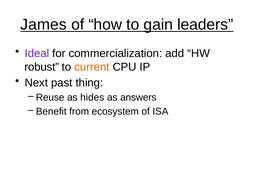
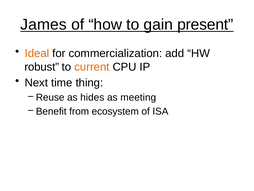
leaders: leaders -> present
Ideal colour: purple -> orange
past: past -> time
answers: answers -> meeting
